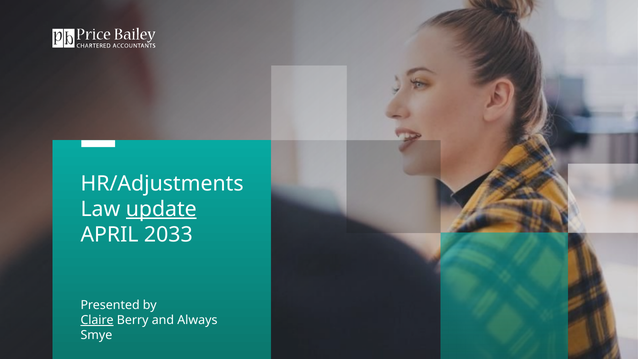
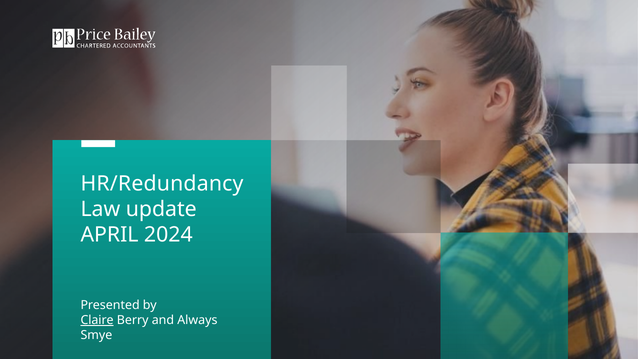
HR/Adjustments: HR/Adjustments -> HR/Redundancy
update underline: present -> none
2033: 2033 -> 2024
